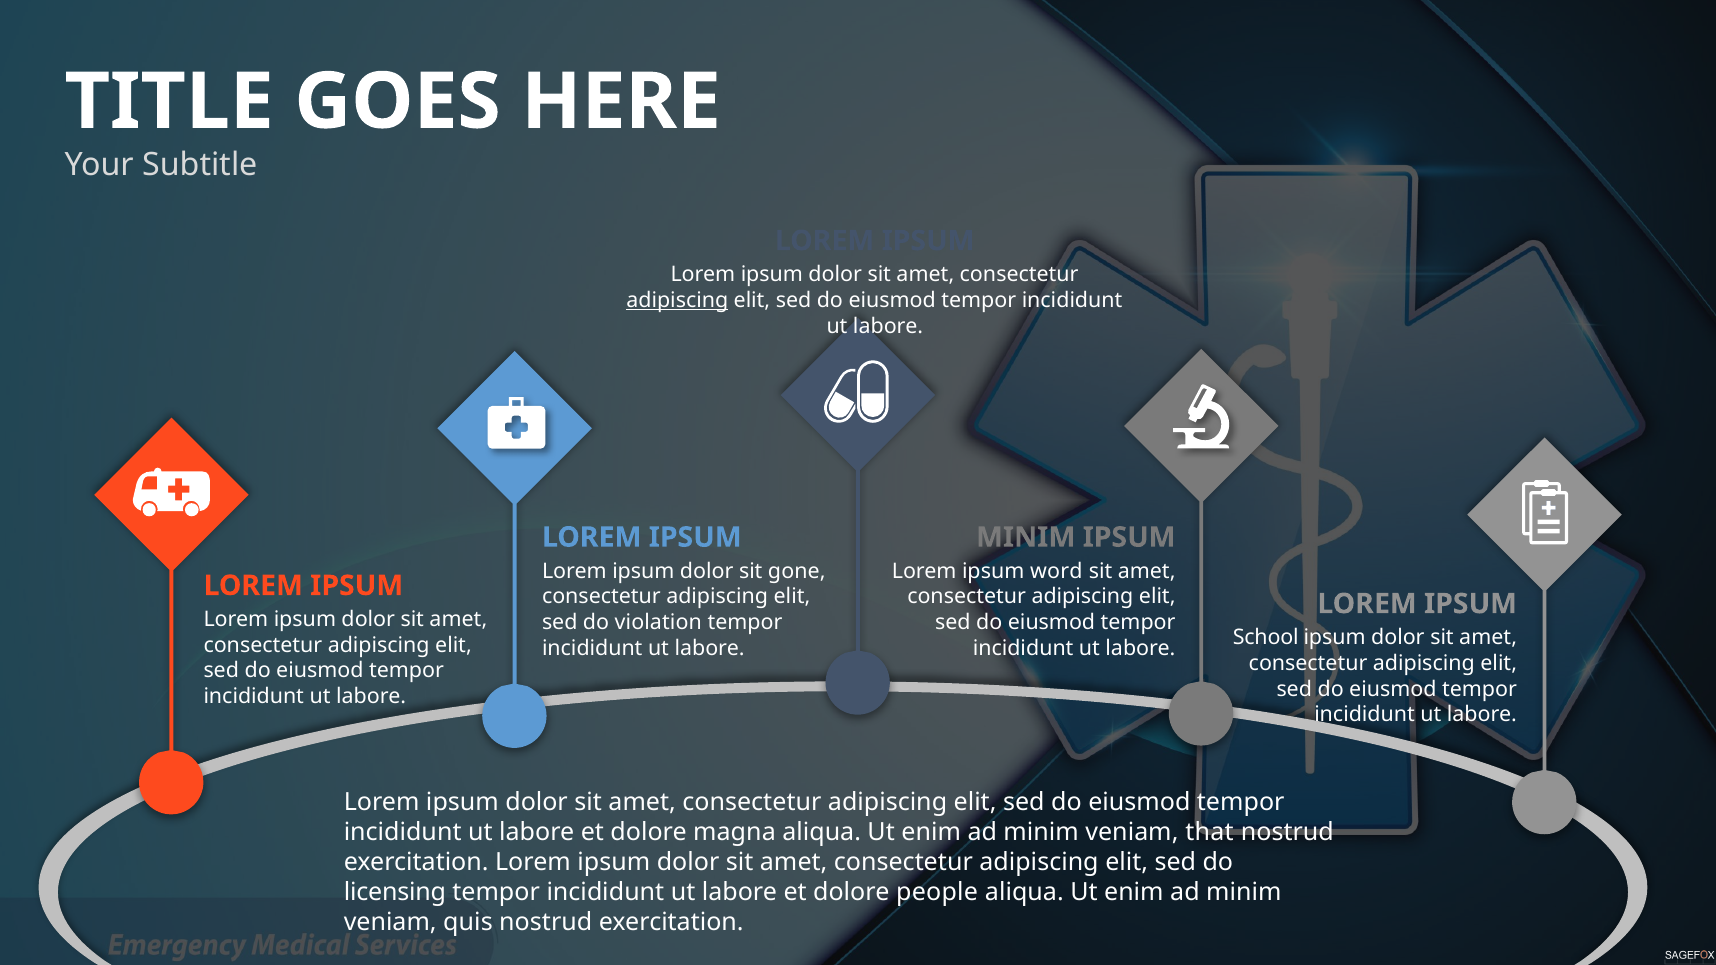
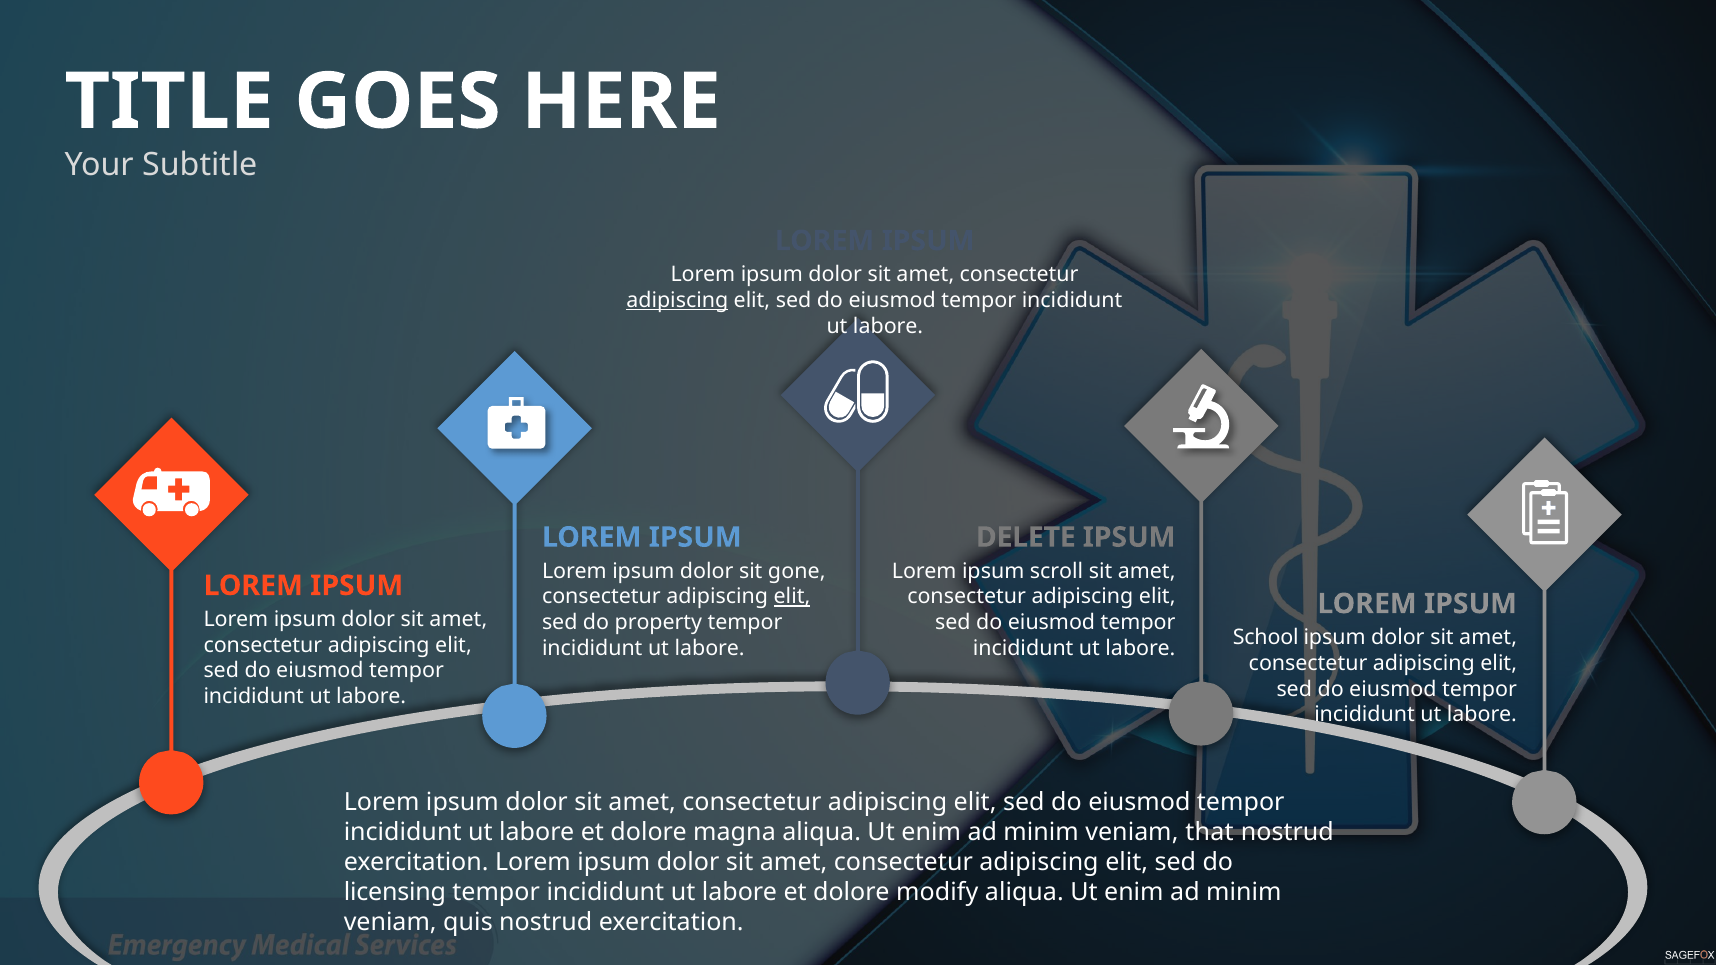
MINIM at (1026, 537): MINIM -> DELETE
word: word -> scroll
elit at (792, 597) underline: none -> present
violation: violation -> property
people: people -> modify
